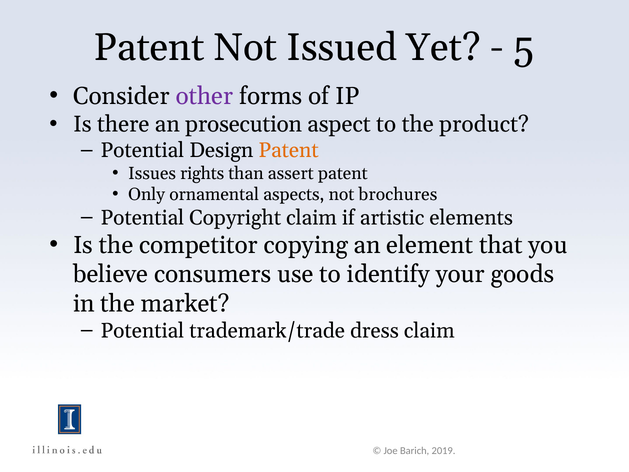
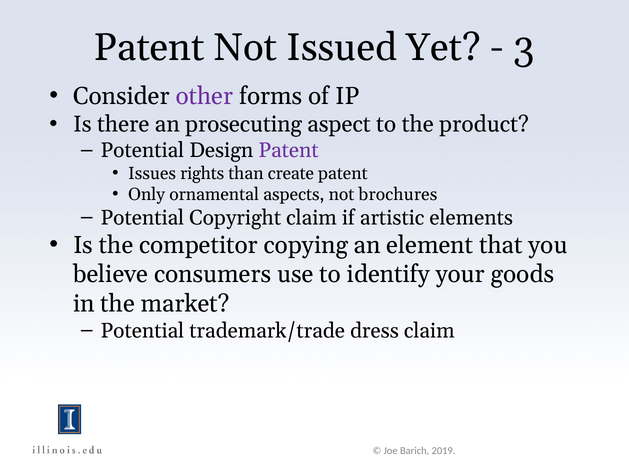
5: 5 -> 3
prosecution: prosecution -> prosecuting
Patent at (289, 150) colour: orange -> purple
assert: assert -> create
